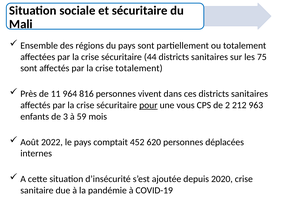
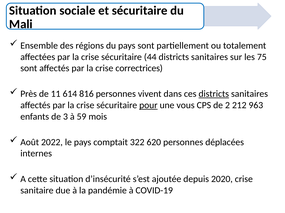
crise totalement: totalement -> correctrices
964: 964 -> 614
districts at (214, 94) underline: none -> present
452: 452 -> 322
